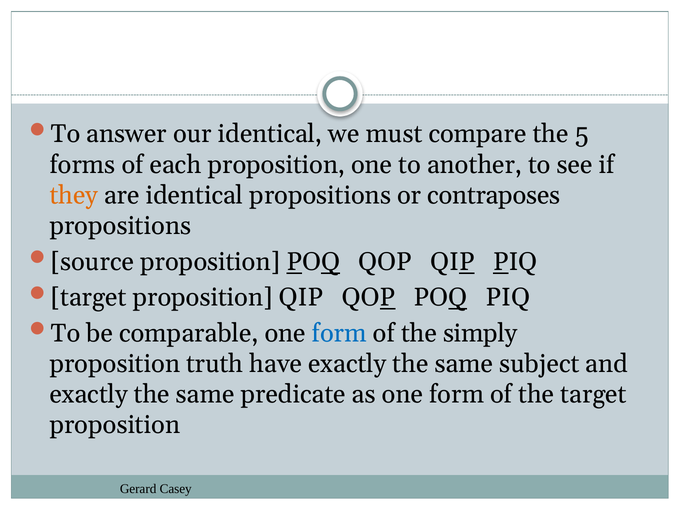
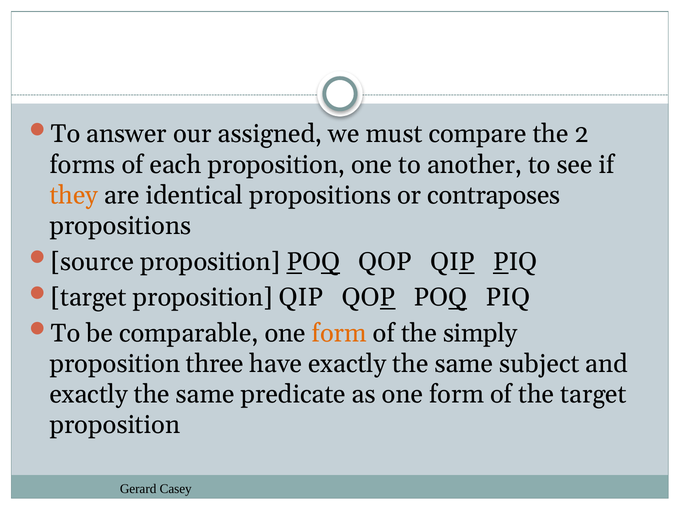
our identical: identical -> assigned
5: 5 -> 2
form at (339, 333) colour: blue -> orange
truth: truth -> three
